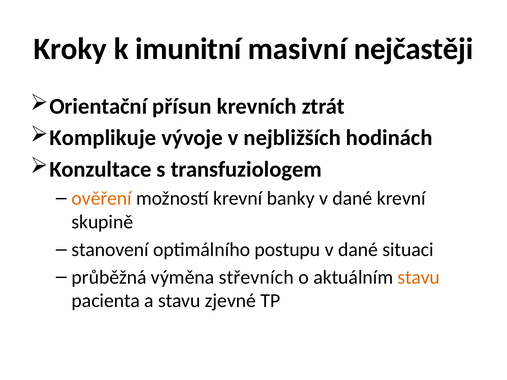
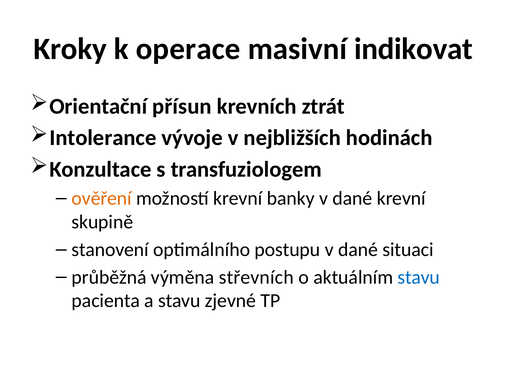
imunitní: imunitní -> operace
nejčastěji: nejčastěji -> indikovat
Komplikuje: Komplikuje -> Intolerance
stavu at (419, 277) colour: orange -> blue
